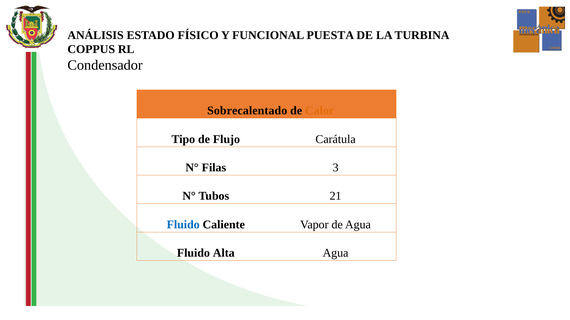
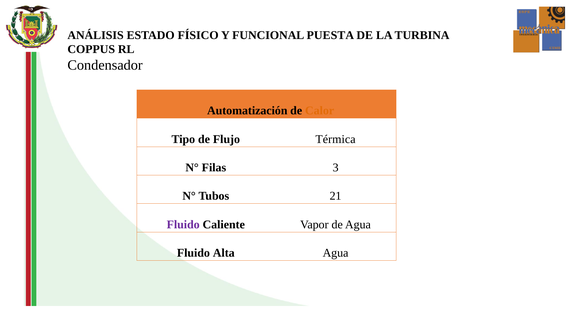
Sobrecalentado: Sobrecalentado -> Automatización
Carátula: Carátula -> Térmica
Fluido at (183, 225) colour: blue -> purple
